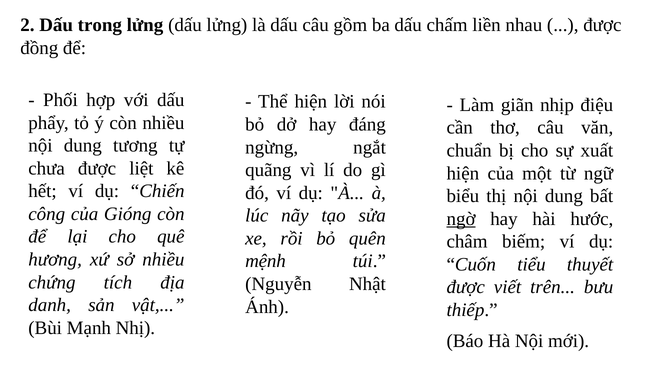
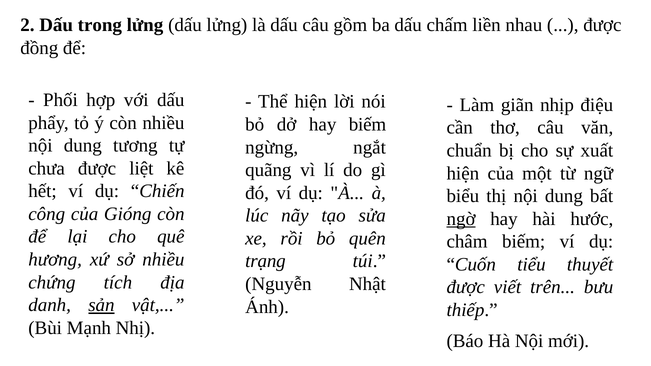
hay đáng: đáng -> biếm
mệnh: mệnh -> trạng
sản underline: none -> present
